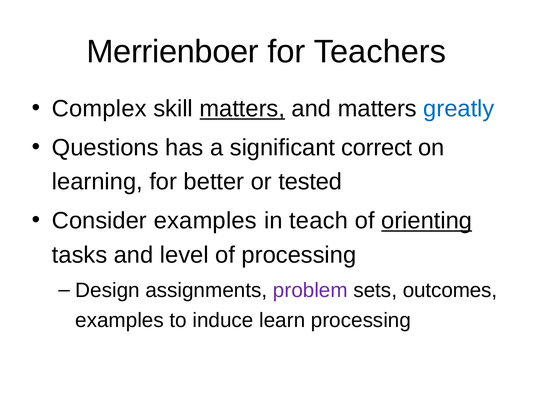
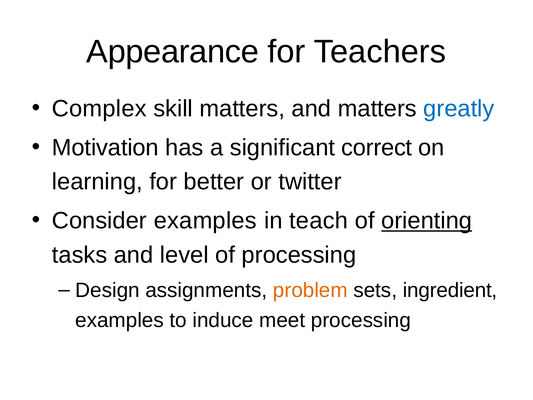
Merrienboer: Merrienboer -> Appearance
matters at (242, 109) underline: present -> none
Questions: Questions -> Motivation
tested: tested -> twitter
problem colour: purple -> orange
outcomes: outcomes -> ingredient
learn: learn -> meet
